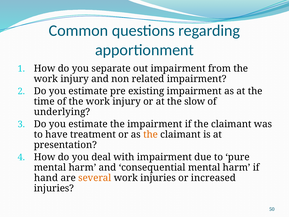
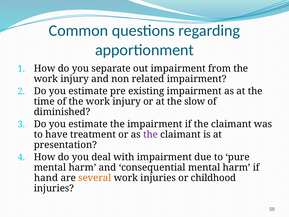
underlying: underlying -> diminished
the at (151, 134) colour: orange -> purple
increased: increased -> childhood
